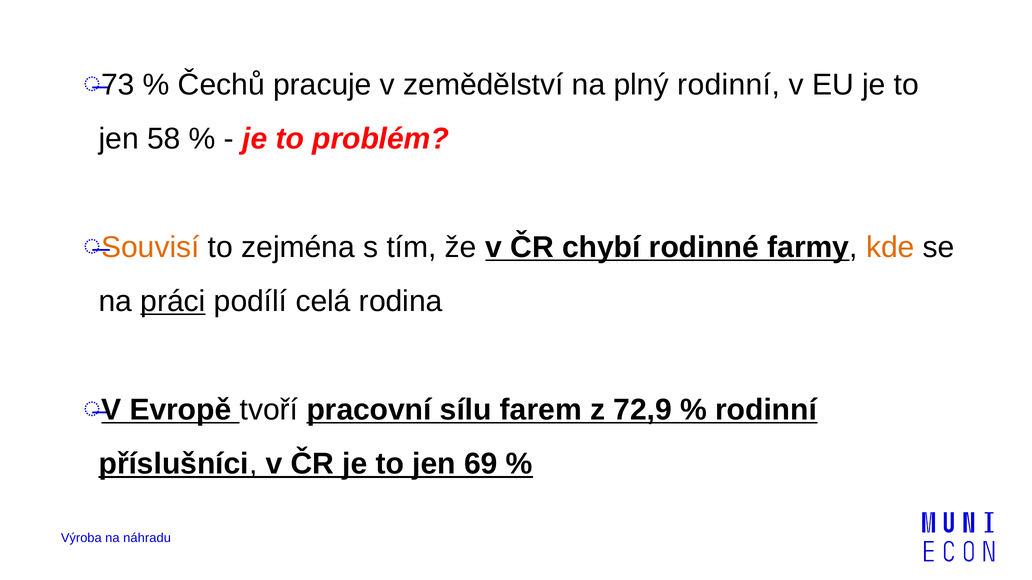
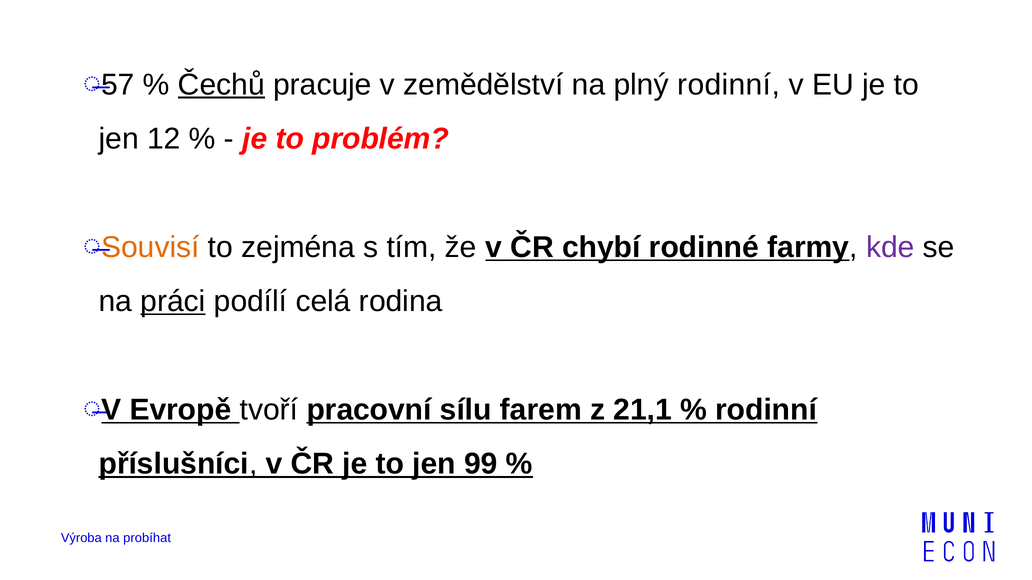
73: 73 -> 57
Čechů underline: none -> present
58: 58 -> 12
kde colour: orange -> purple
72,9: 72,9 -> 21,1
69: 69 -> 99
náhradu: náhradu -> probíhat
